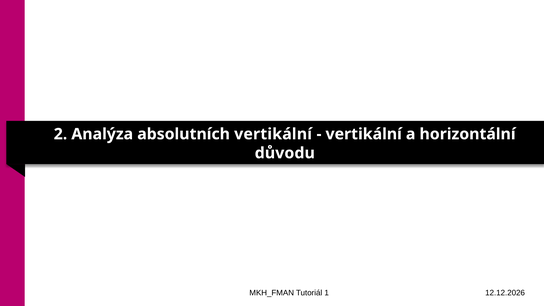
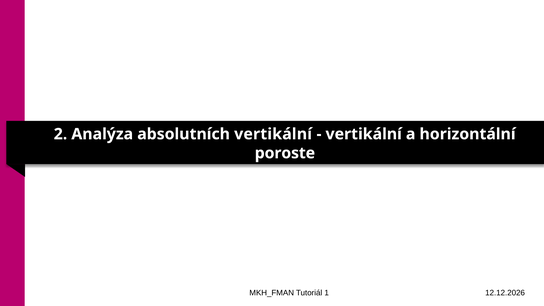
důvodu: důvodu -> poroste
